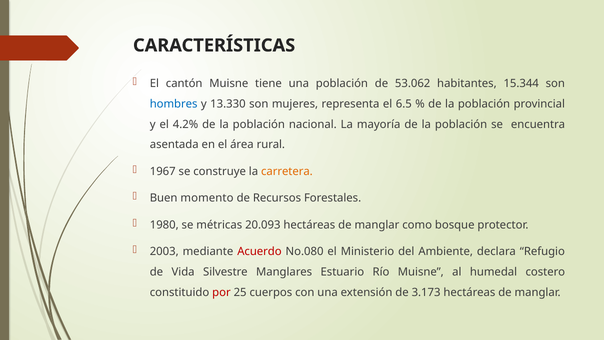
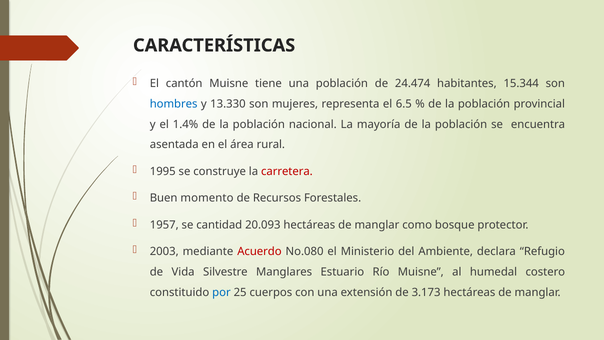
53.062: 53.062 -> 24.474
4.2%: 4.2% -> 1.4%
1967: 1967 -> 1995
carretera colour: orange -> red
1980: 1980 -> 1957
métricas: métricas -> cantidad
por colour: red -> blue
